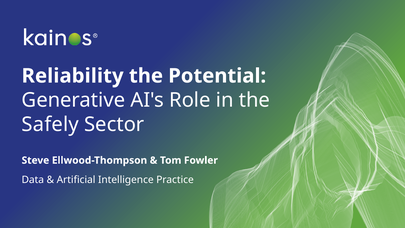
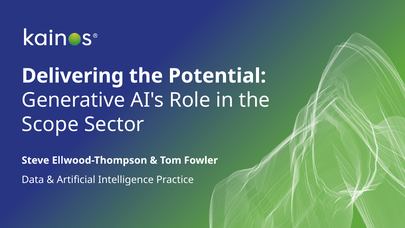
Reliability: Reliability -> Delivering
Safely: Safely -> Scope
